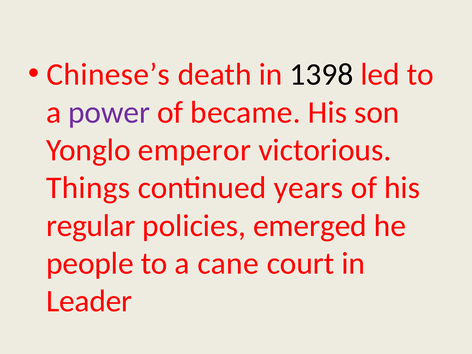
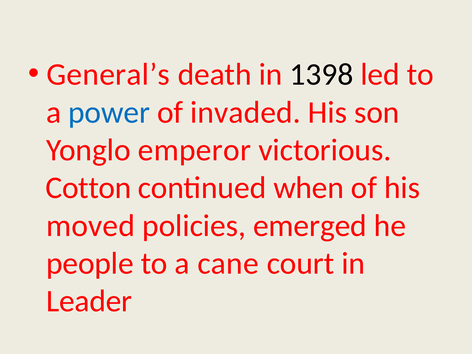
Chinese’s: Chinese’s -> General’s
power colour: purple -> blue
became: became -> invaded
Things: Things -> Cotton
years: years -> when
regular: regular -> moved
